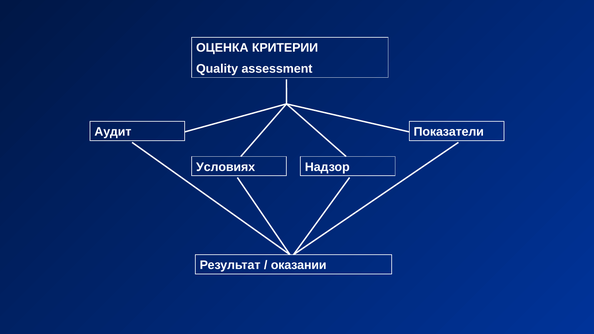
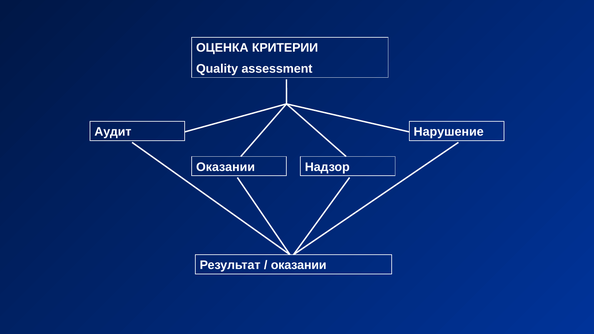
Показатели: Показатели -> Нарушение
Условиях at (226, 167): Условиях -> Оказании
